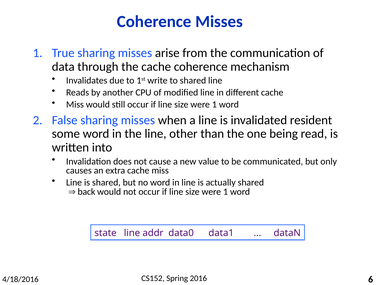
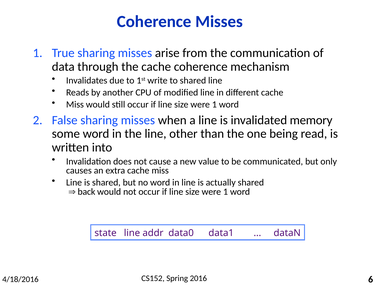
resident: resident -> memory
